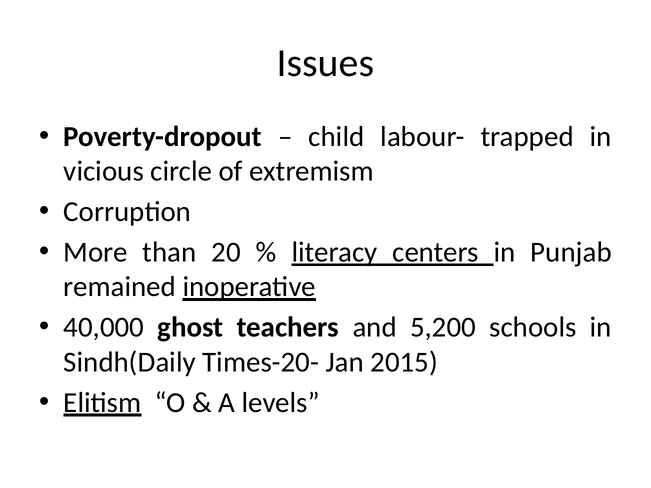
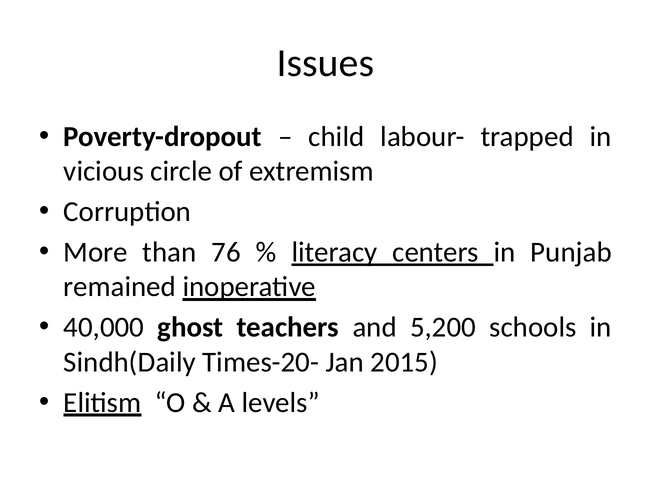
20: 20 -> 76
